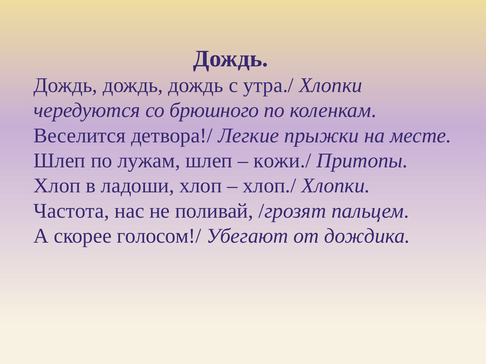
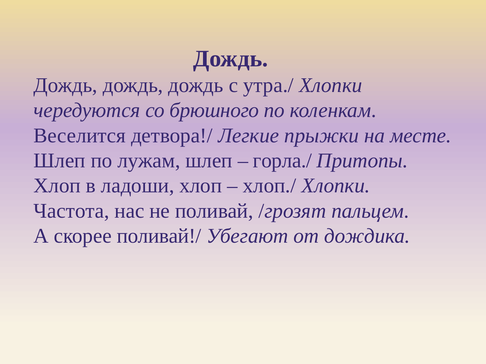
кожи./: кожи./ -> горла./
голосом!/: голосом!/ -> поливай!/
